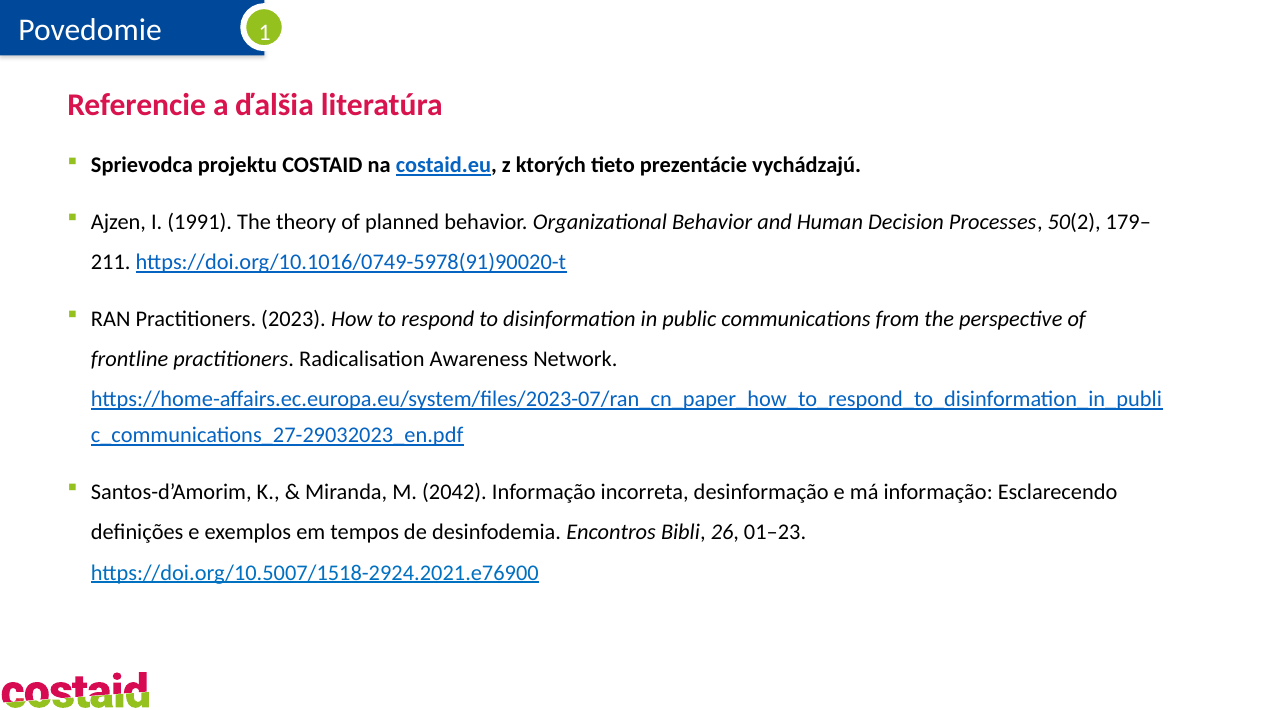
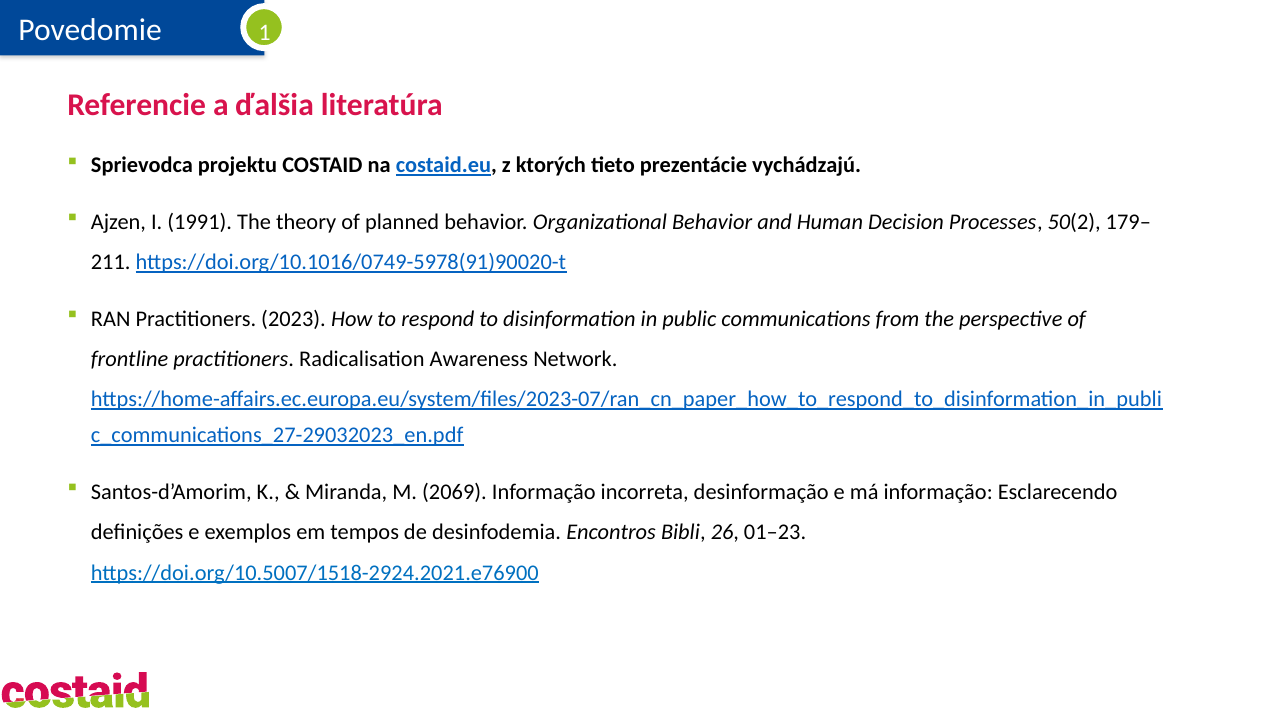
2042: 2042 -> 2069
